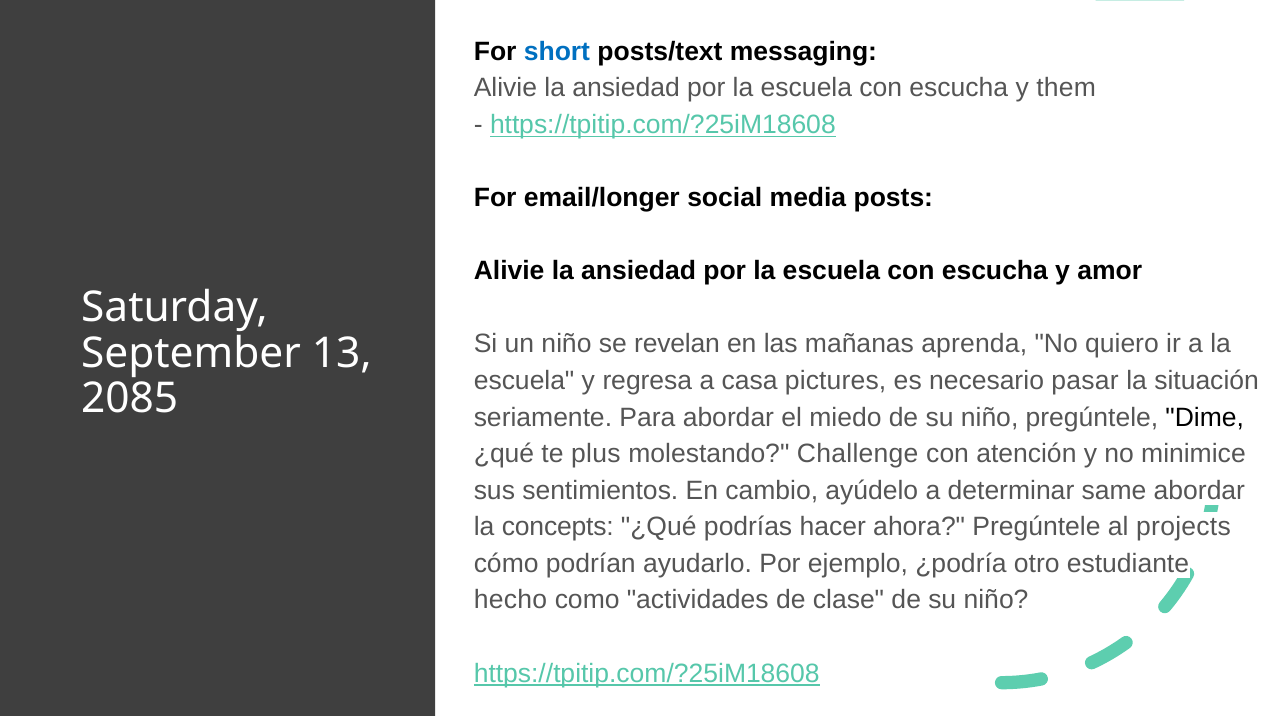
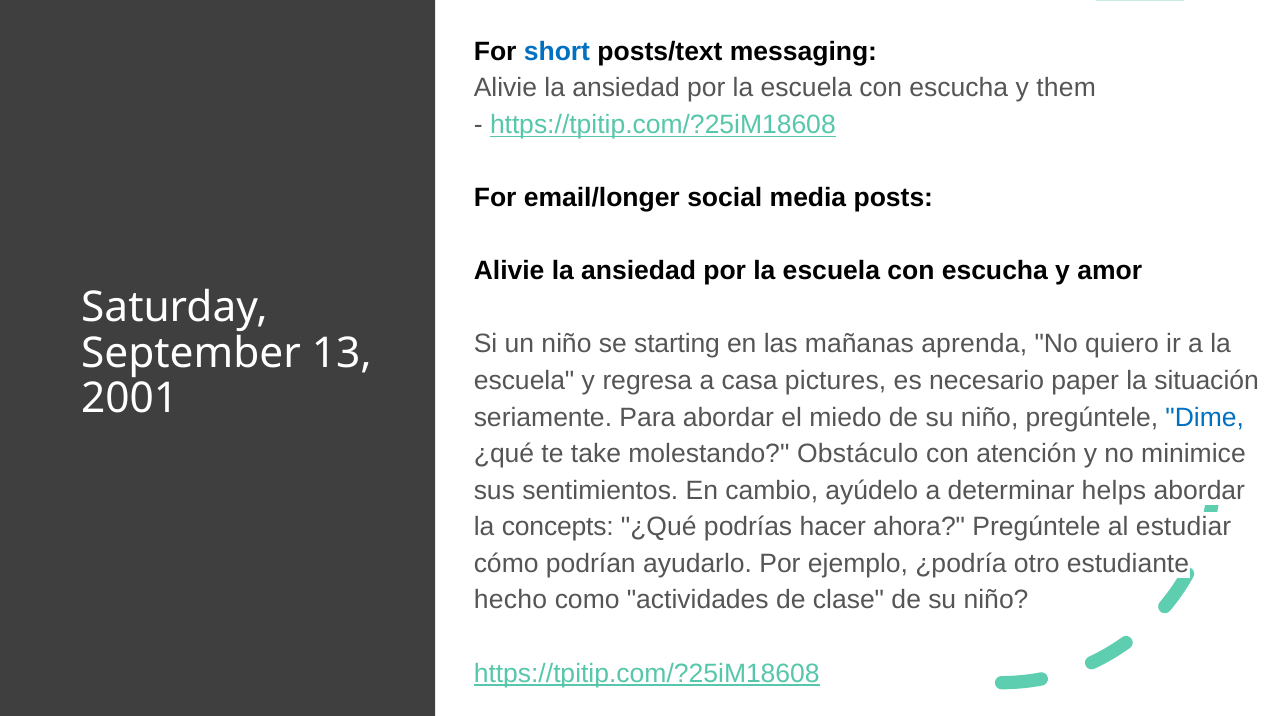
revelan: revelan -> starting
pasar: pasar -> paper
2085: 2085 -> 2001
Dime colour: black -> blue
plus: plus -> take
Challenge: Challenge -> Obstáculo
same: same -> helps
projects: projects -> estudiar
